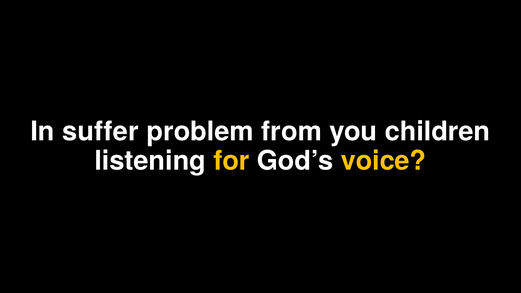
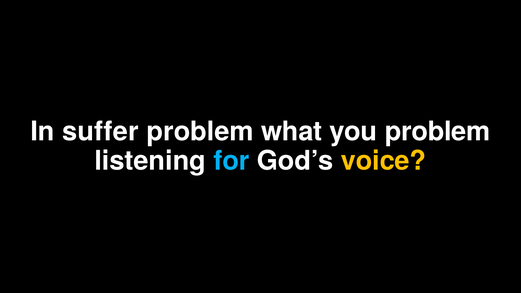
from: from -> what
you children: children -> problem
for colour: yellow -> light blue
